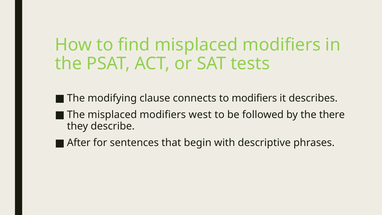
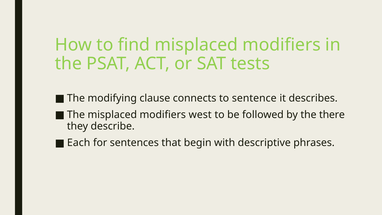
to modifiers: modifiers -> sentence
After: After -> Each
